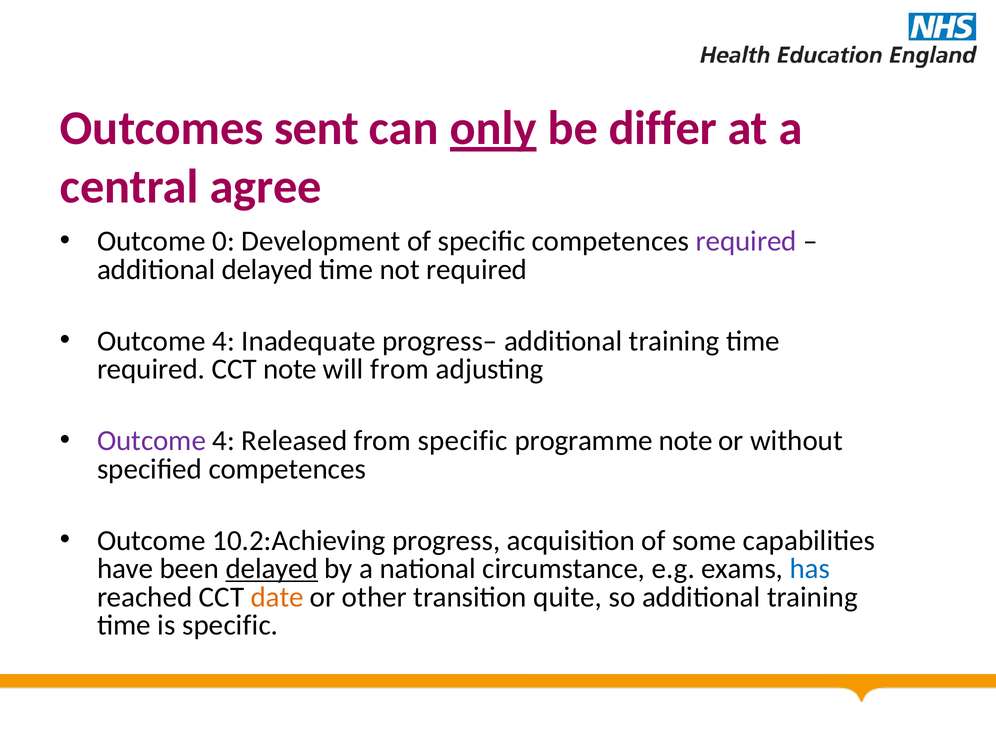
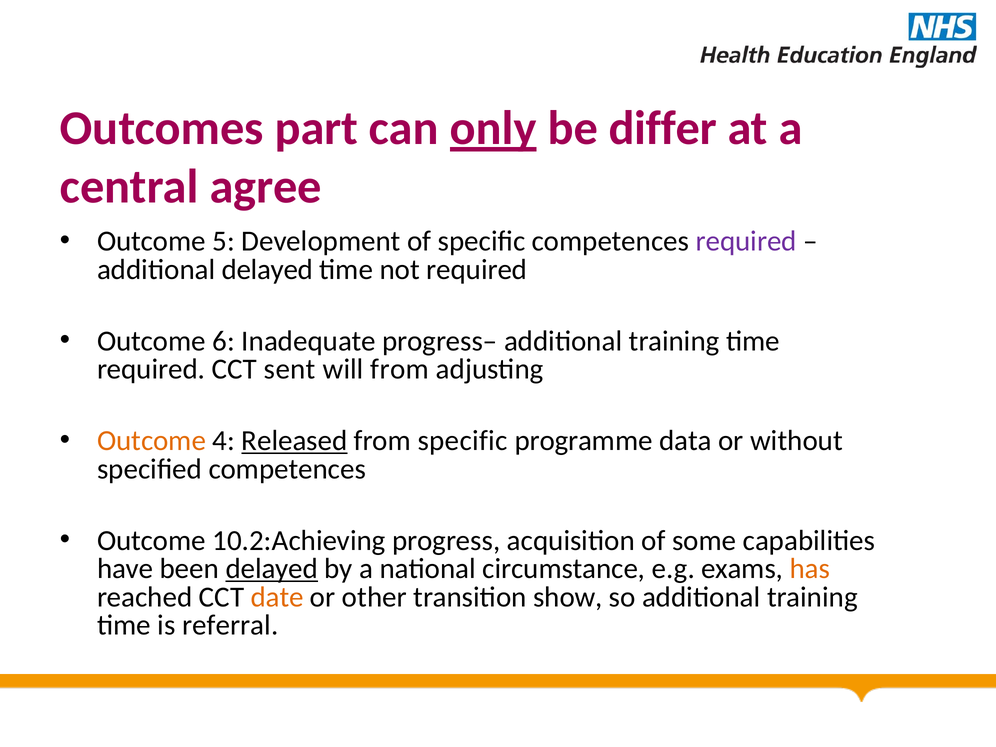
sent: sent -> part
0: 0 -> 5
4 at (224, 341): 4 -> 6
CCT note: note -> sent
Outcome at (152, 441) colour: purple -> orange
Released underline: none -> present
programme note: note -> data
has colour: blue -> orange
quite: quite -> show
is specific: specific -> referral
